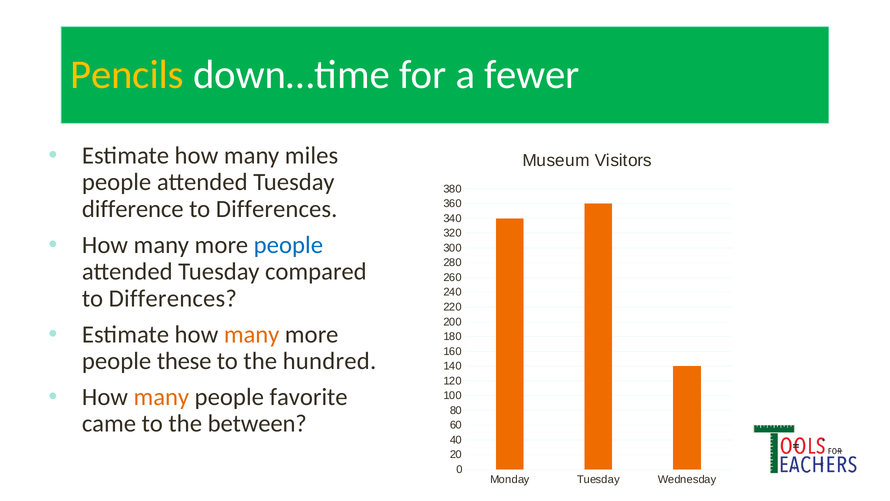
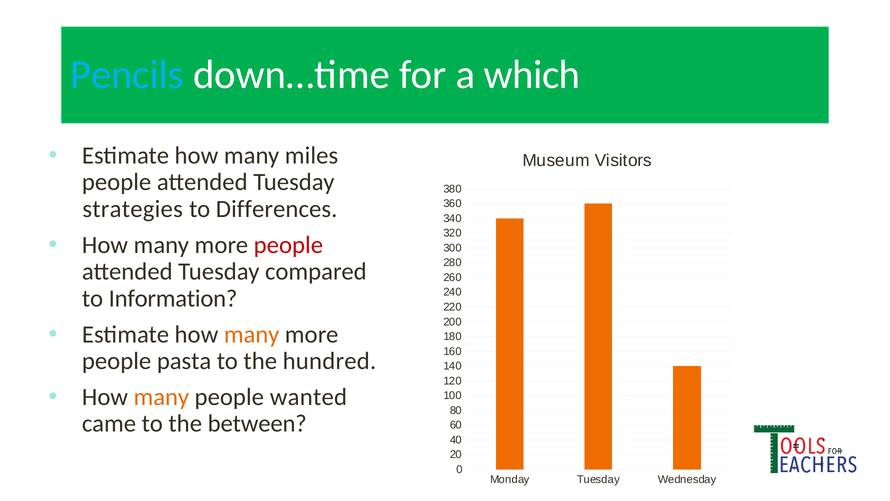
Pencils colour: yellow -> light blue
fewer: fewer -> which
difference: difference -> strategies
people at (288, 245) colour: blue -> red
Differences at (173, 298): Differences -> Information
these: these -> pasta
favorite: favorite -> wanted
